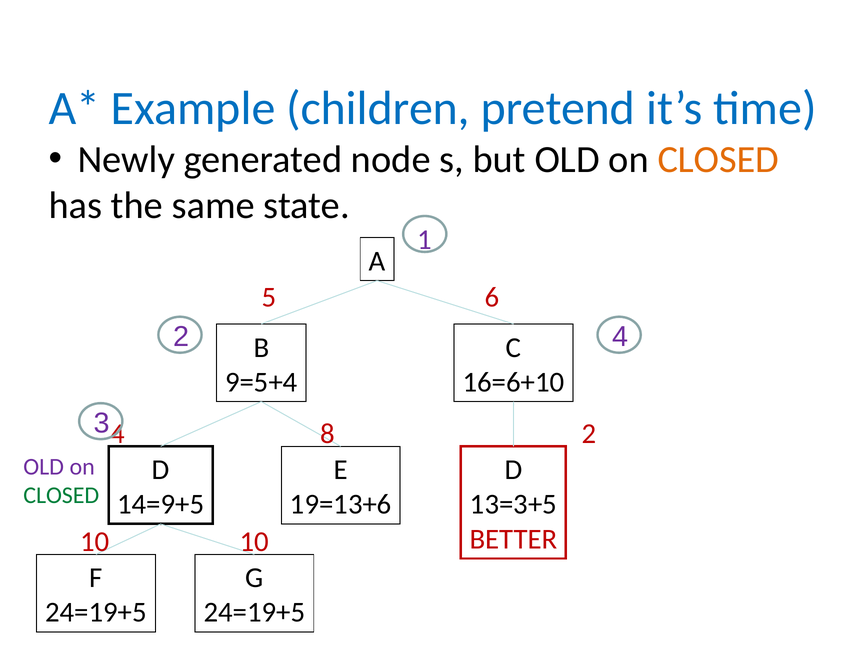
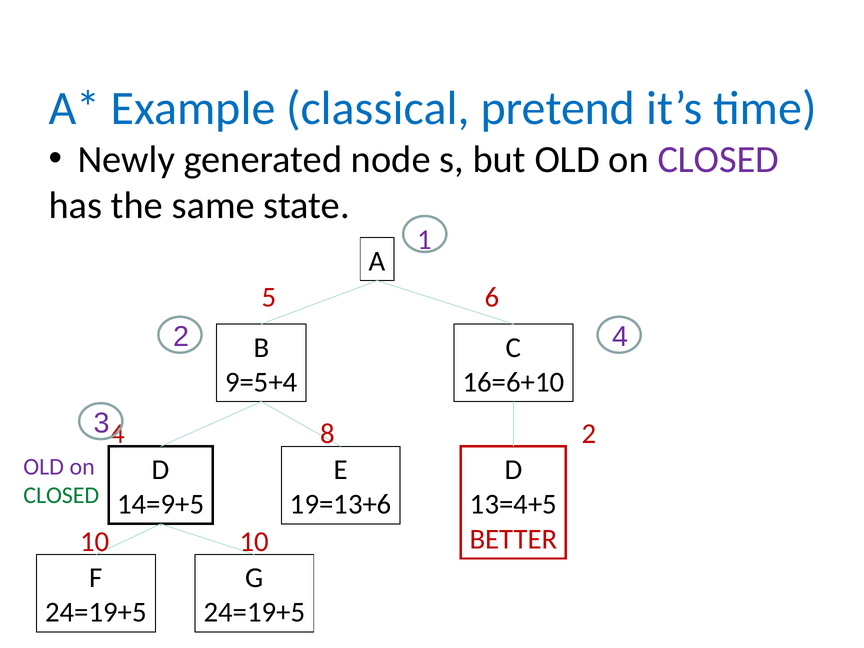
children: children -> classical
CLOSED at (718, 160) colour: orange -> purple
13=3+5: 13=3+5 -> 13=4+5
